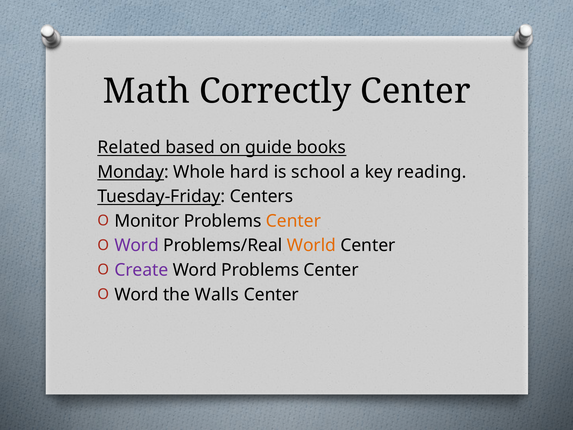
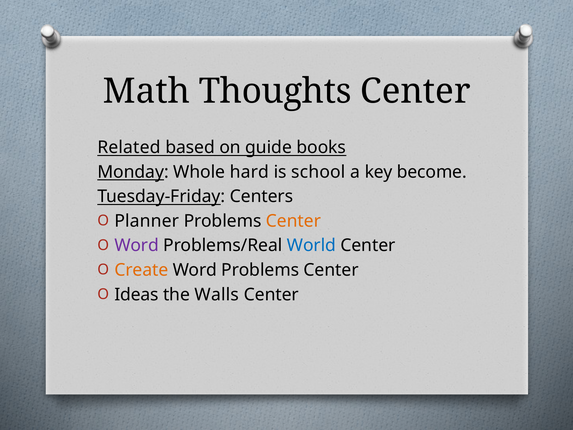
Correctly: Correctly -> Thoughts
reading: reading -> become
Monitor: Monitor -> Planner
World colour: orange -> blue
Create colour: purple -> orange
Word at (137, 294): Word -> Ideas
